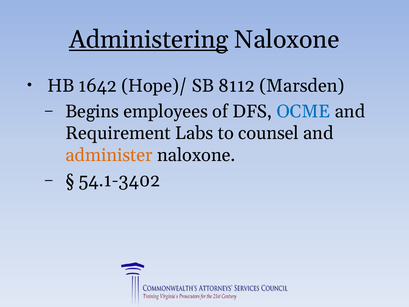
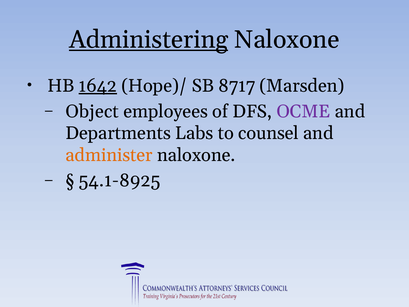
1642 underline: none -> present
8112: 8112 -> 8717
Begins: Begins -> Object
OCME colour: blue -> purple
Requirement: Requirement -> Departments
54.1-3402: 54.1-3402 -> 54.1-8925
